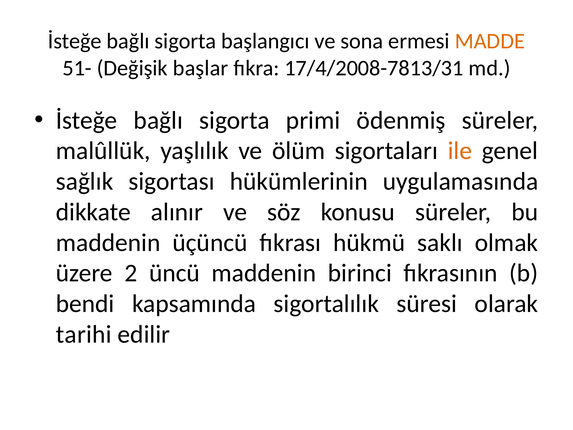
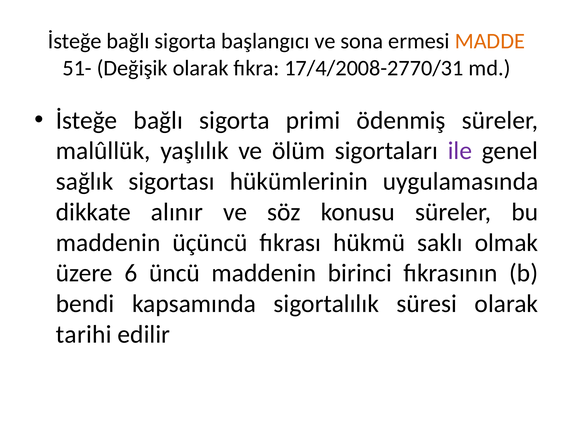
Değişik başlar: başlar -> olarak
17/4/2008-7813/31: 17/4/2008-7813/31 -> 17/4/2008-2770/31
ile colour: orange -> purple
2: 2 -> 6
